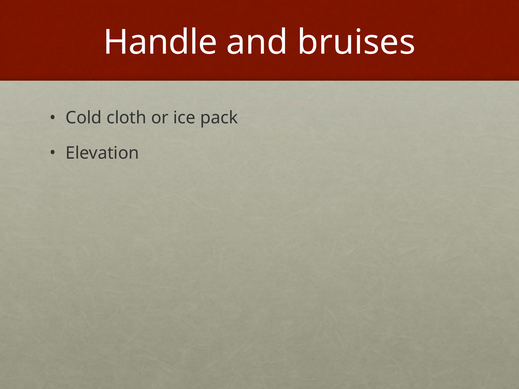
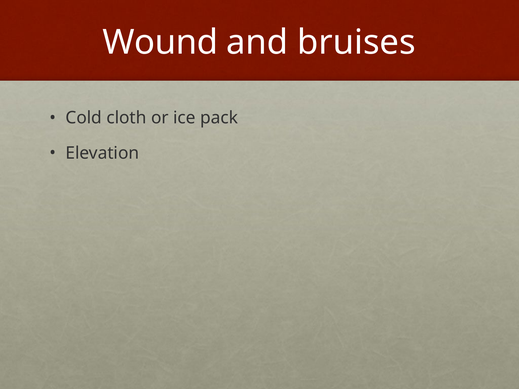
Handle: Handle -> Wound
